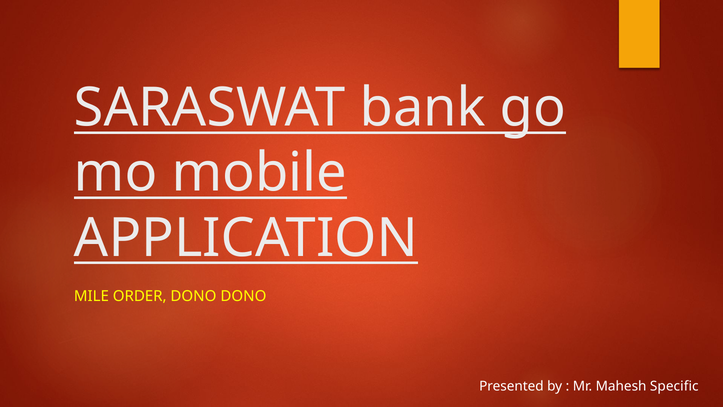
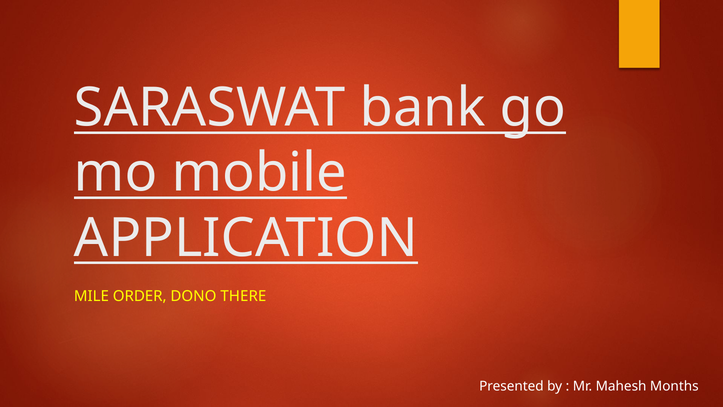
DONO DONO: DONO -> THERE
Specific: Specific -> Months
